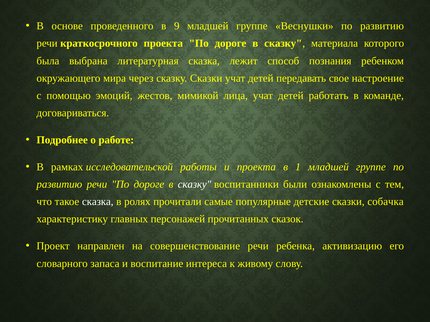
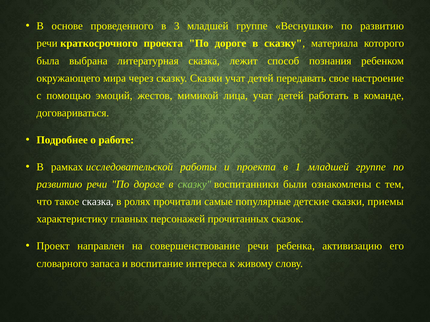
9: 9 -> 3
сказку at (195, 185) colour: white -> light green
собачка: собачка -> приемы
